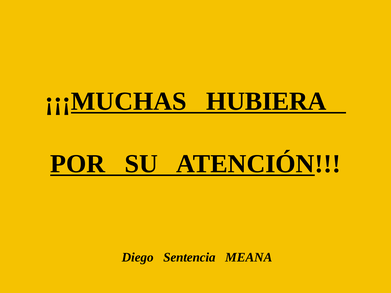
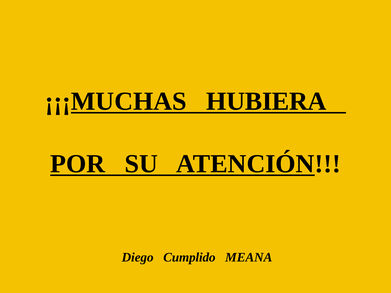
Sentencia: Sentencia -> Cumplido
